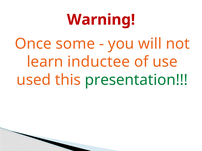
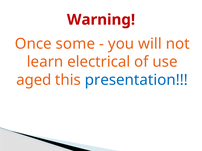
inductee: inductee -> electrical
used: used -> aged
presentation colour: green -> blue
